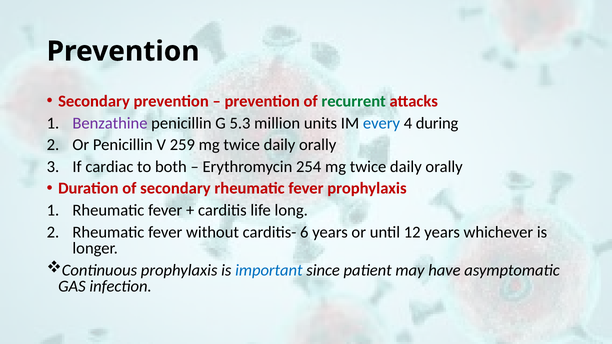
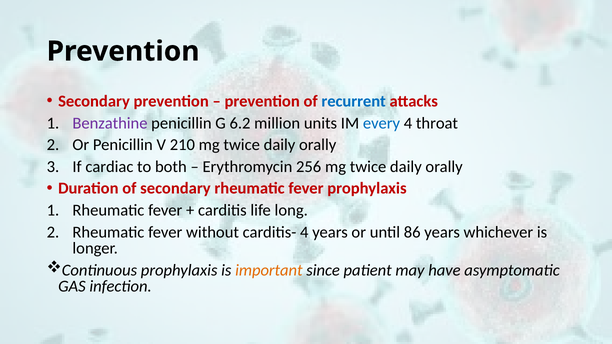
recurrent colour: green -> blue
5.3: 5.3 -> 6.2
during: during -> throat
259: 259 -> 210
254: 254 -> 256
carditis- 6: 6 -> 4
12: 12 -> 86
important colour: blue -> orange
